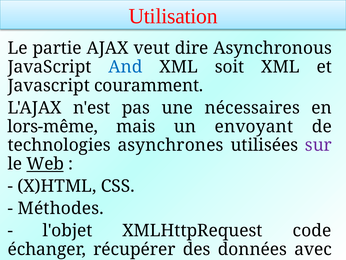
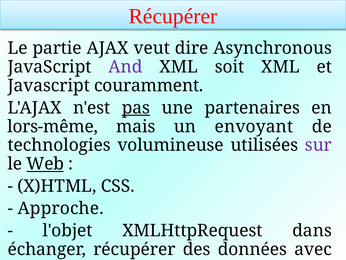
Utilisation at (173, 16): Utilisation -> Récupérer
And colour: blue -> purple
pas underline: none -> present
nécessaires: nécessaires -> partenaires
asynchrones: asynchrones -> volumineuse
Méthodes: Méthodes -> Approche
code: code -> dans
